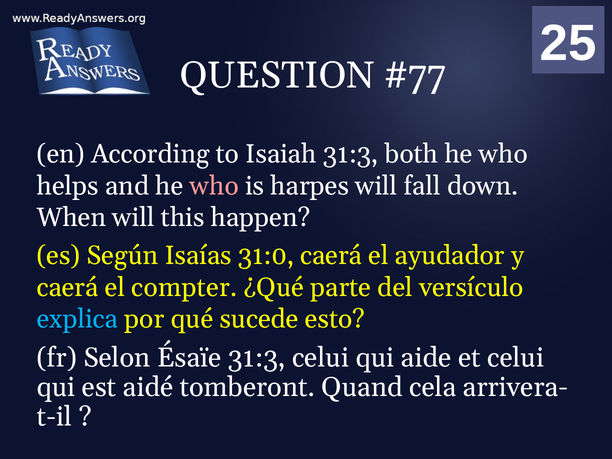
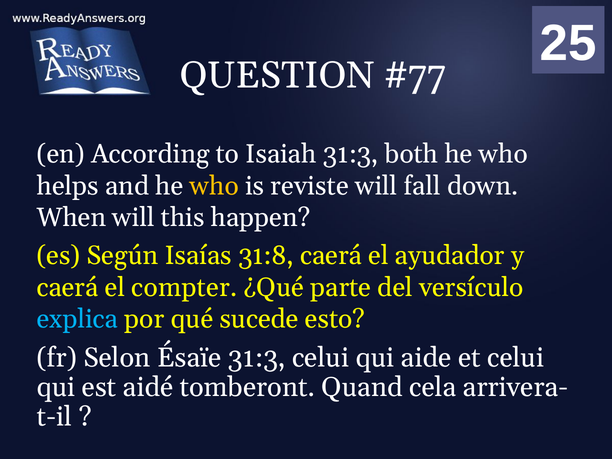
who at (214, 186) colour: pink -> yellow
harpes: harpes -> reviste
31:0: 31:0 -> 31:8
